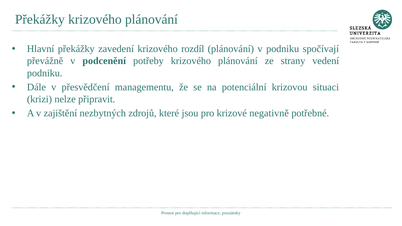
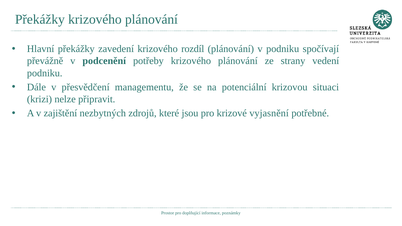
negativně: negativně -> vyjasnění
